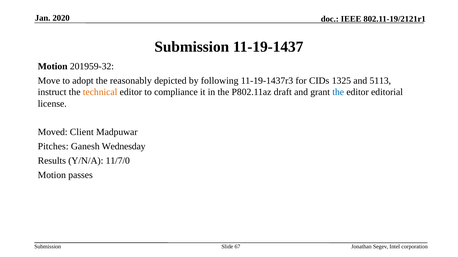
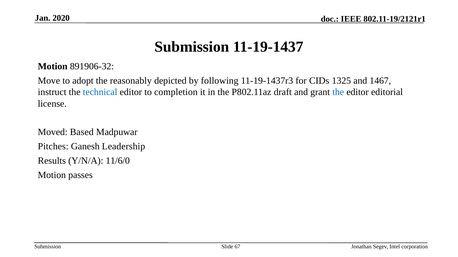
201959-32: 201959-32 -> 891906-32
5113: 5113 -> 1467
technical colour: orange -> blue
compliance: compliance -> completion
Client: Client -> Based
Wednesday: Wednesday -> Leadership
11/7/0: 11/7/0 -> 11/6/0
